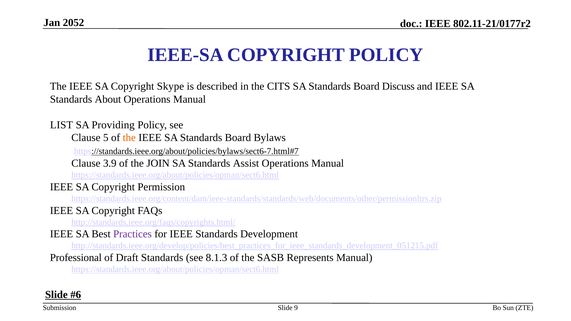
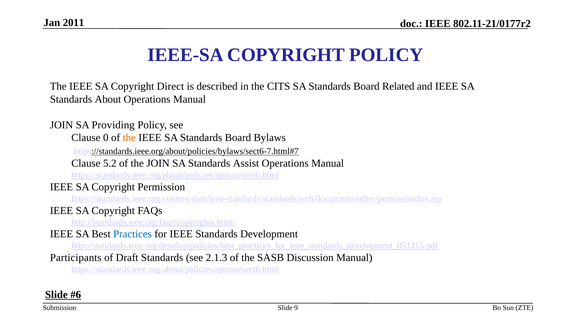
2052: 2052 -> 2011
Skype: Skype -> Direct
Discuss: Discuss -> Related
LIST at (61, 125): LIST -> JOIN
5: 5 -> 0
3.9: 3.9 -> 5.2
Practices colour: purple -> blue
Professional: Professional -> Participants
8.1.3: 8.1.3 -> 2.1.3
Represents: Represents -> Discussion
